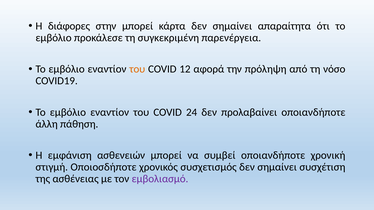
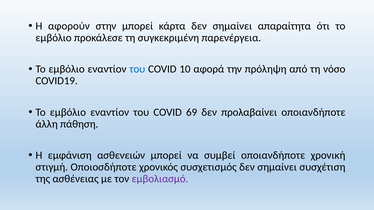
διάφορες: διάφορες -> αφορούν
του at (137, 69) colour: orange -> blue
12: 12 -> 10
24: 24 -> 69
